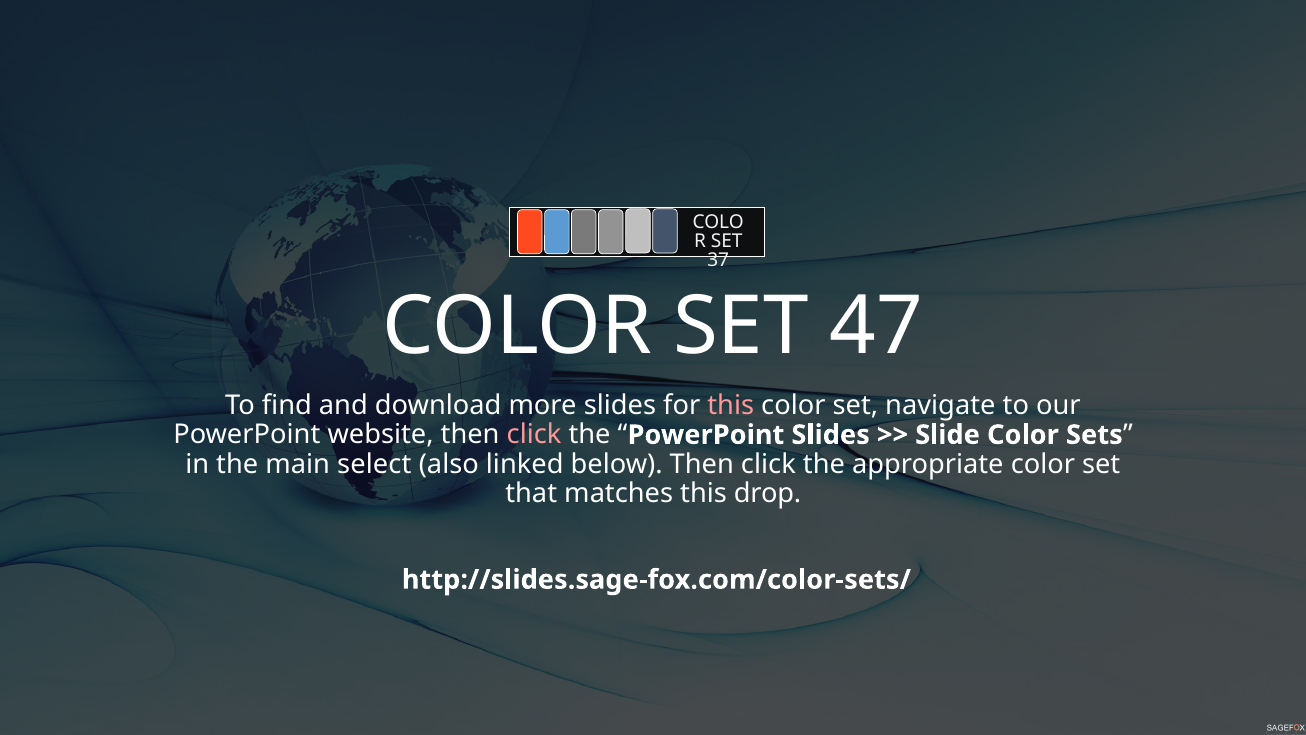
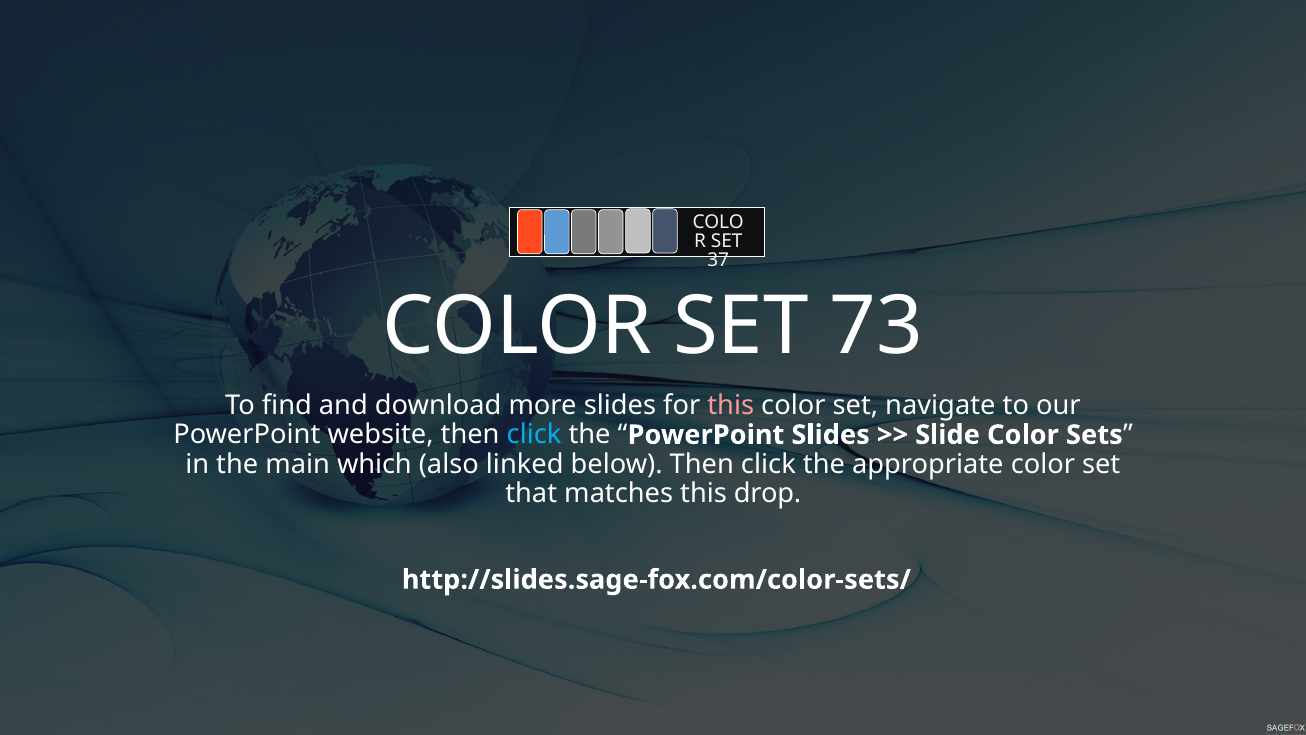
47: 47 -> 73
click at (534, 435) colour: pink -> light blue
select: select -> which
